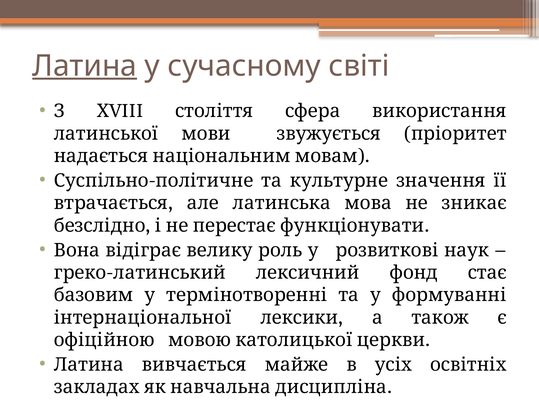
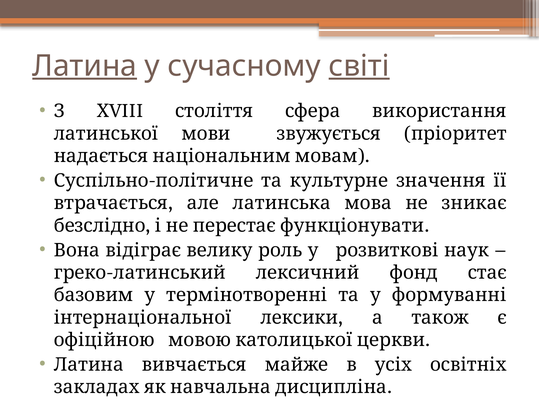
світі underline: none -> present
